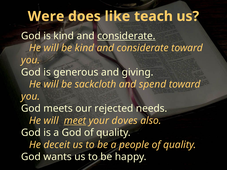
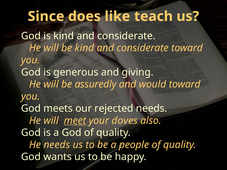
Were: Were -> Since
considerate at (126, 36) underline: present -> none
sackcloth: sackcloth -> assuredly
spend: spend -> would
He deceit: deceit -> needs
